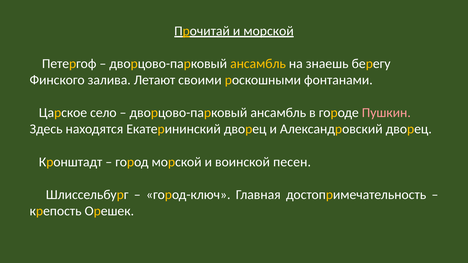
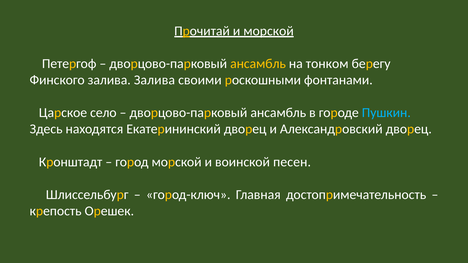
знаешь: знаешь -> тонком
залива Летают: Летают -> Залива
Пушкин colour: pink -> light blue
